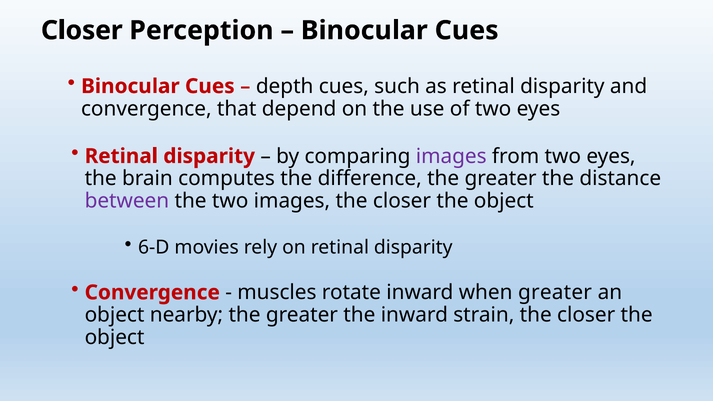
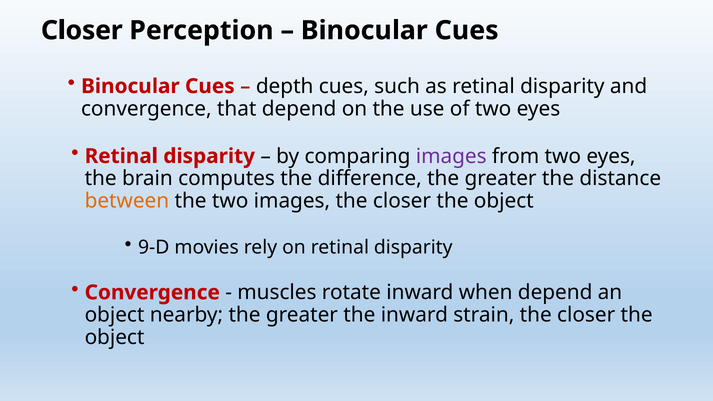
between colour: purple -> orange
6-D: 6-D -> 9-D
when greater: greater -> depend
